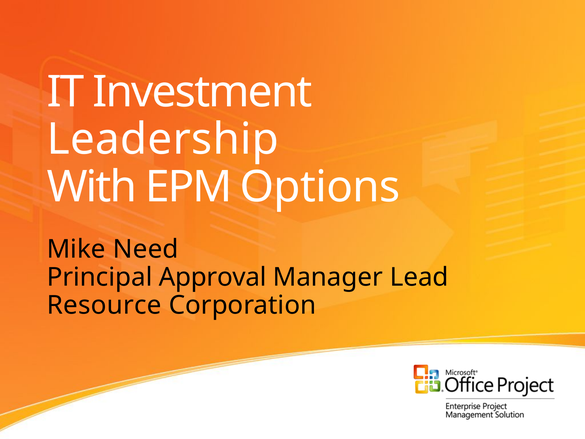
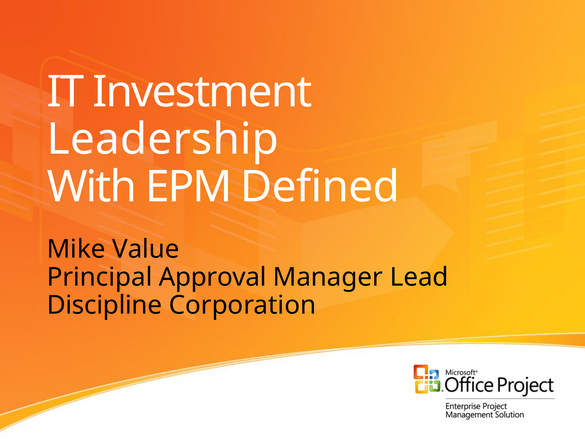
Options: Options -> Defined
Need: Need -> Value
Resource: Resource -> Discipline
